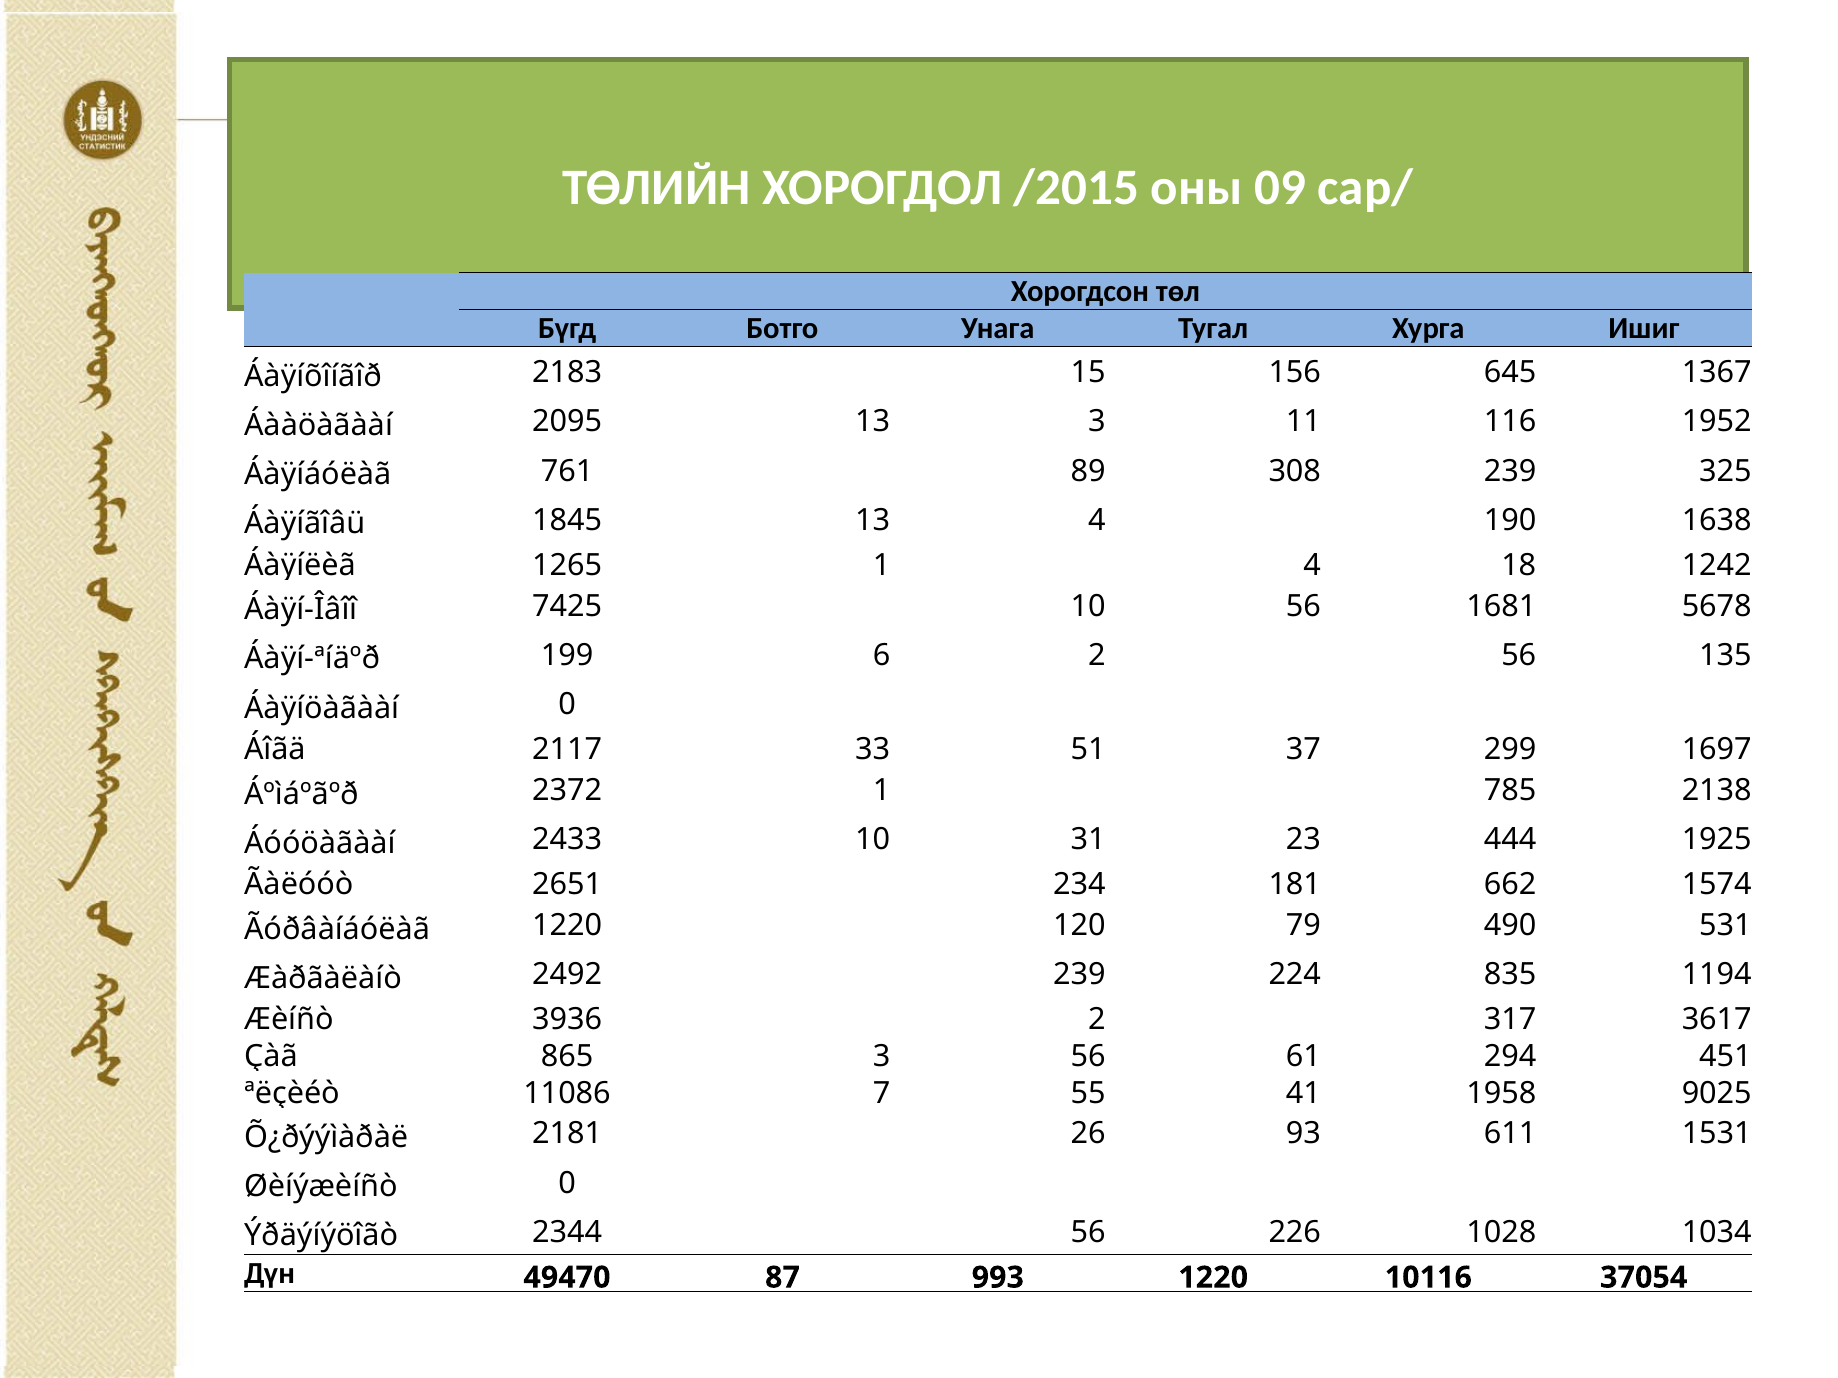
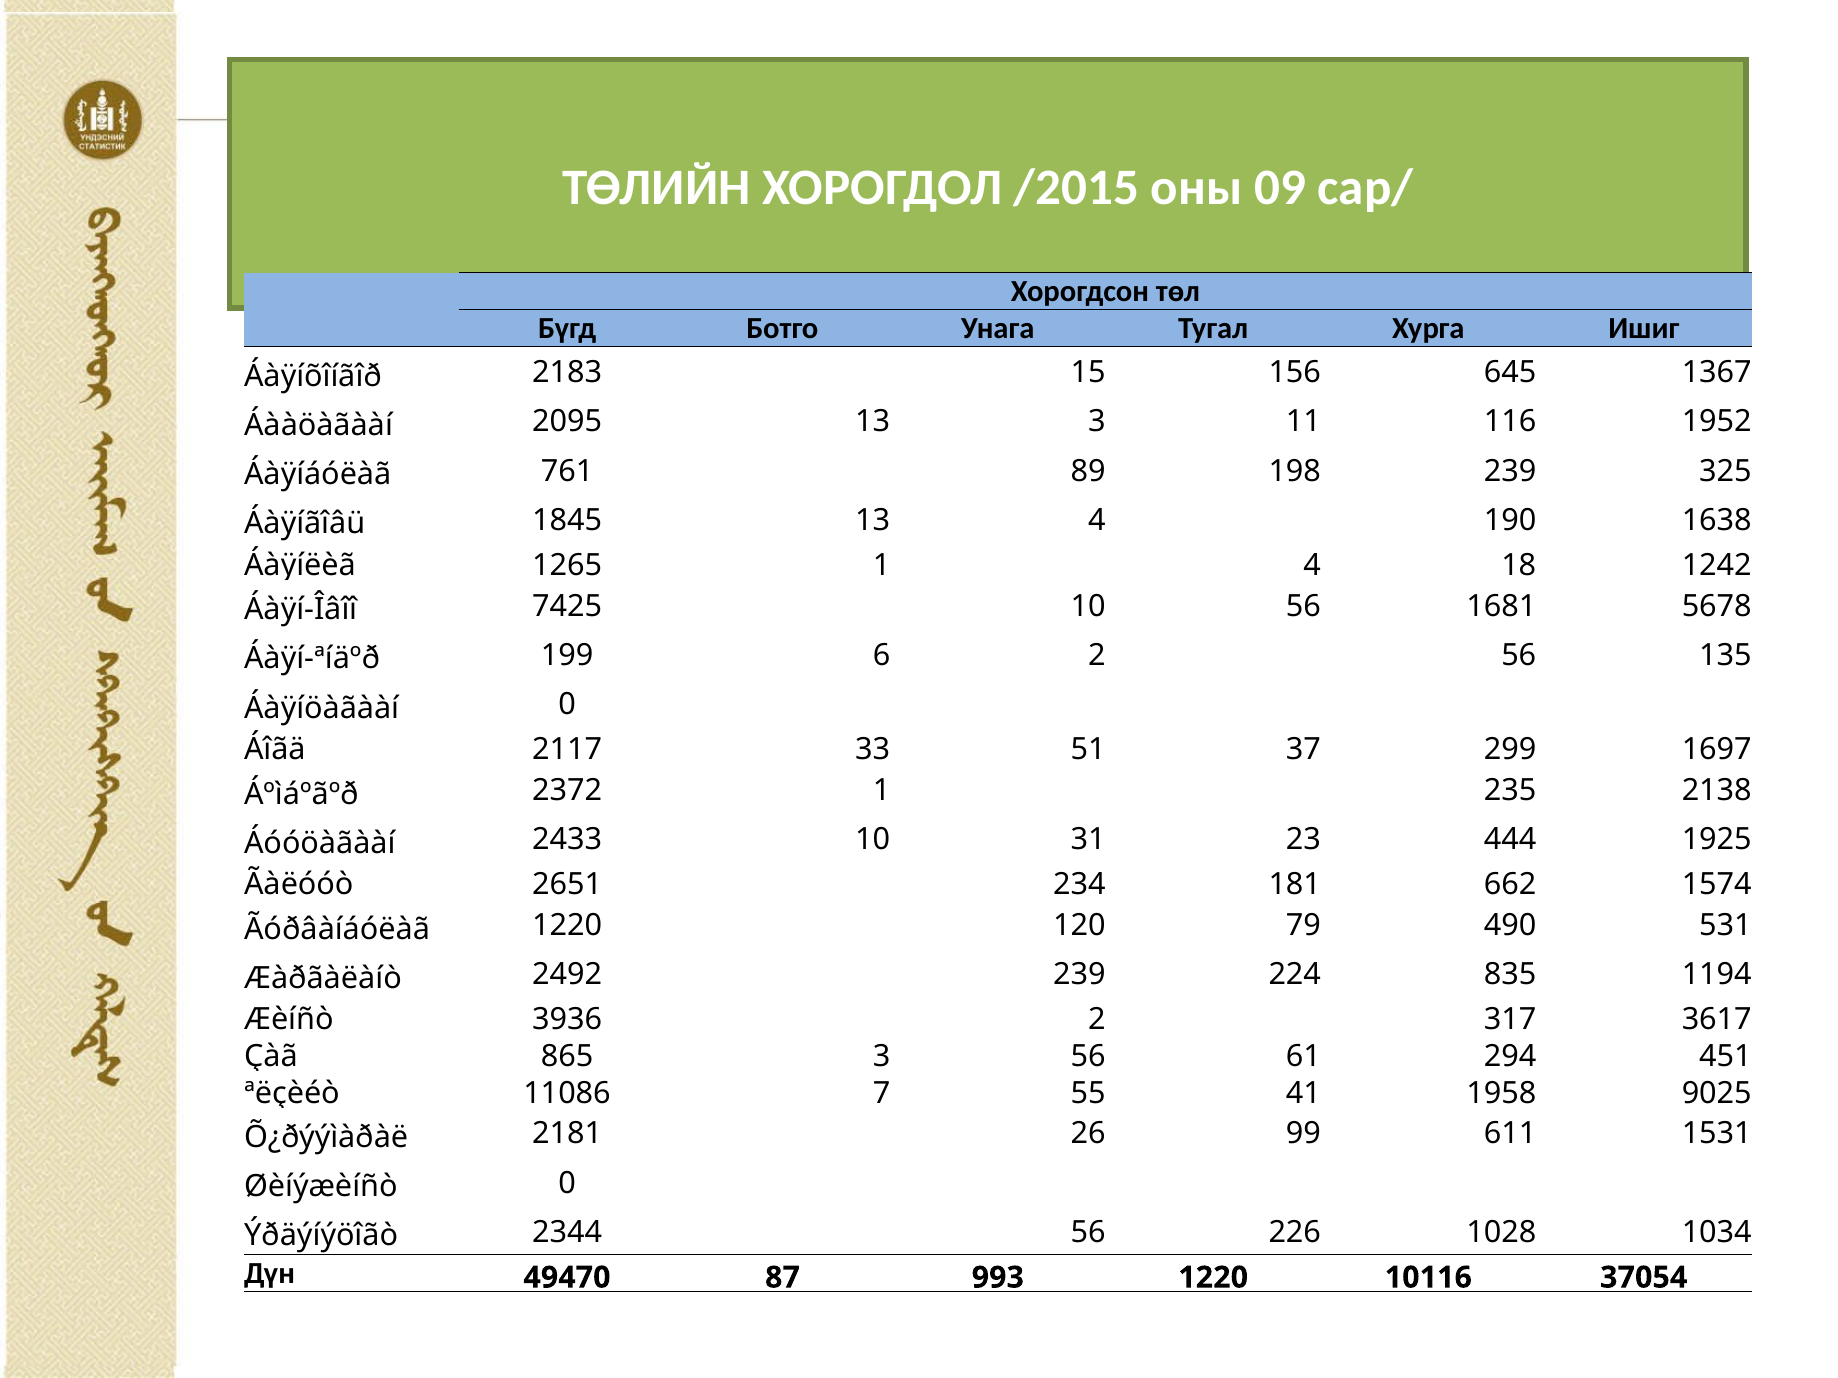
308: 308 -> 198
785: 785 -> 235
93: 93 -> 99
